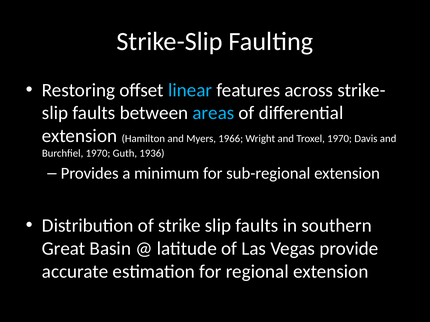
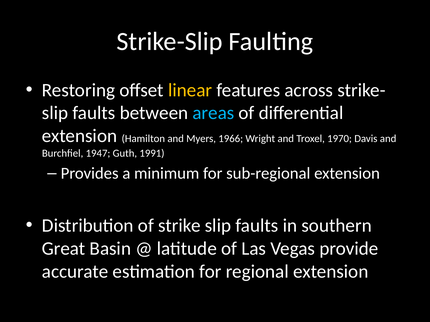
linear colour: light blue -> yellow
Burchfiel 1970: 1970 -> 1947
1936: 1936 -> 1991
